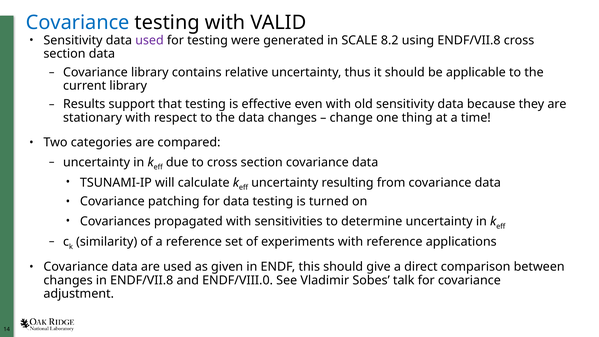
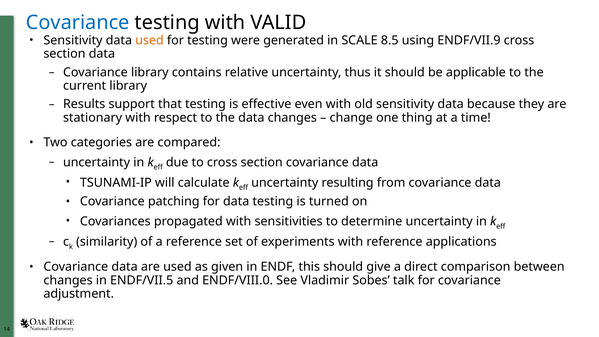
used at (149, 40) colour: purple -> orange
8.2: 8.2 -> 8.5
using ENDF/VII.8: ENDF/VII.8 -> ENDF/VII.9
in ENDF/VII.8: ENDF/VII.8 -> ENDF/VII.5
